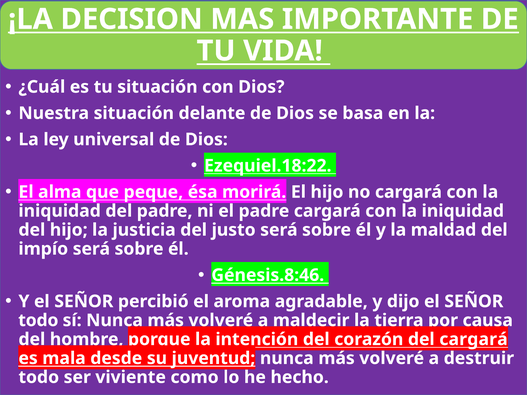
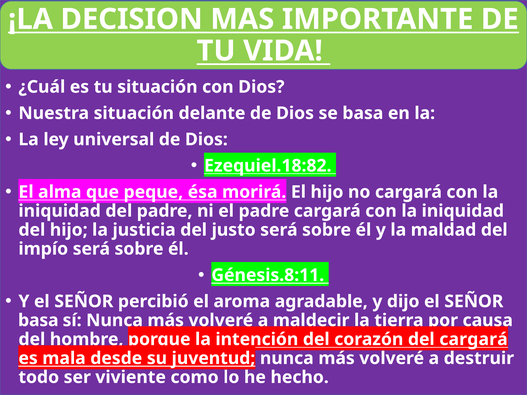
Ezequiel.18:22: Ezequiel.18:22 -> Ezequiel.18:82
Génesis.8:46: Génesis.8:46 -> Génesis.8:11
todo at (38, 321): todo -> basa
